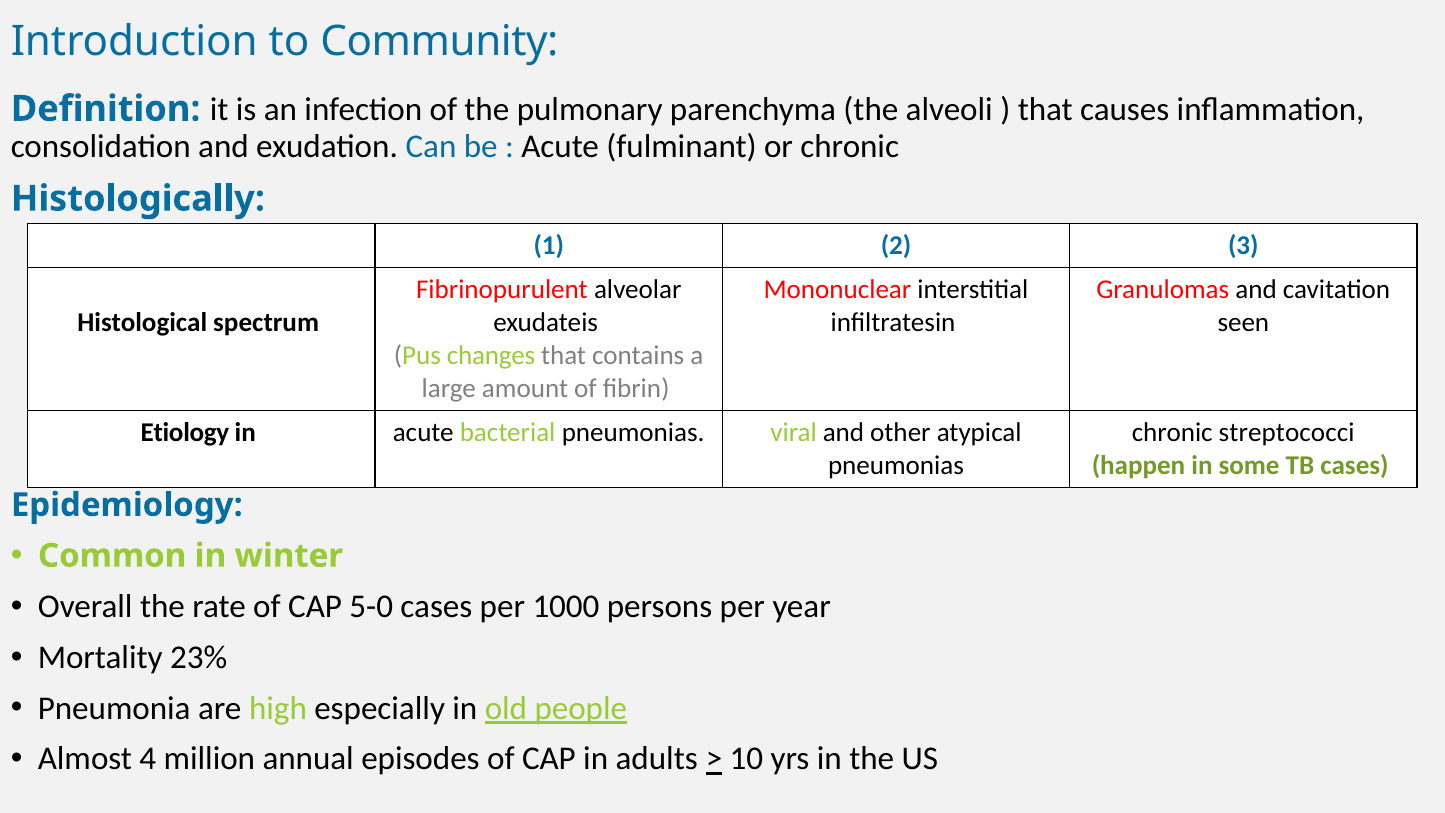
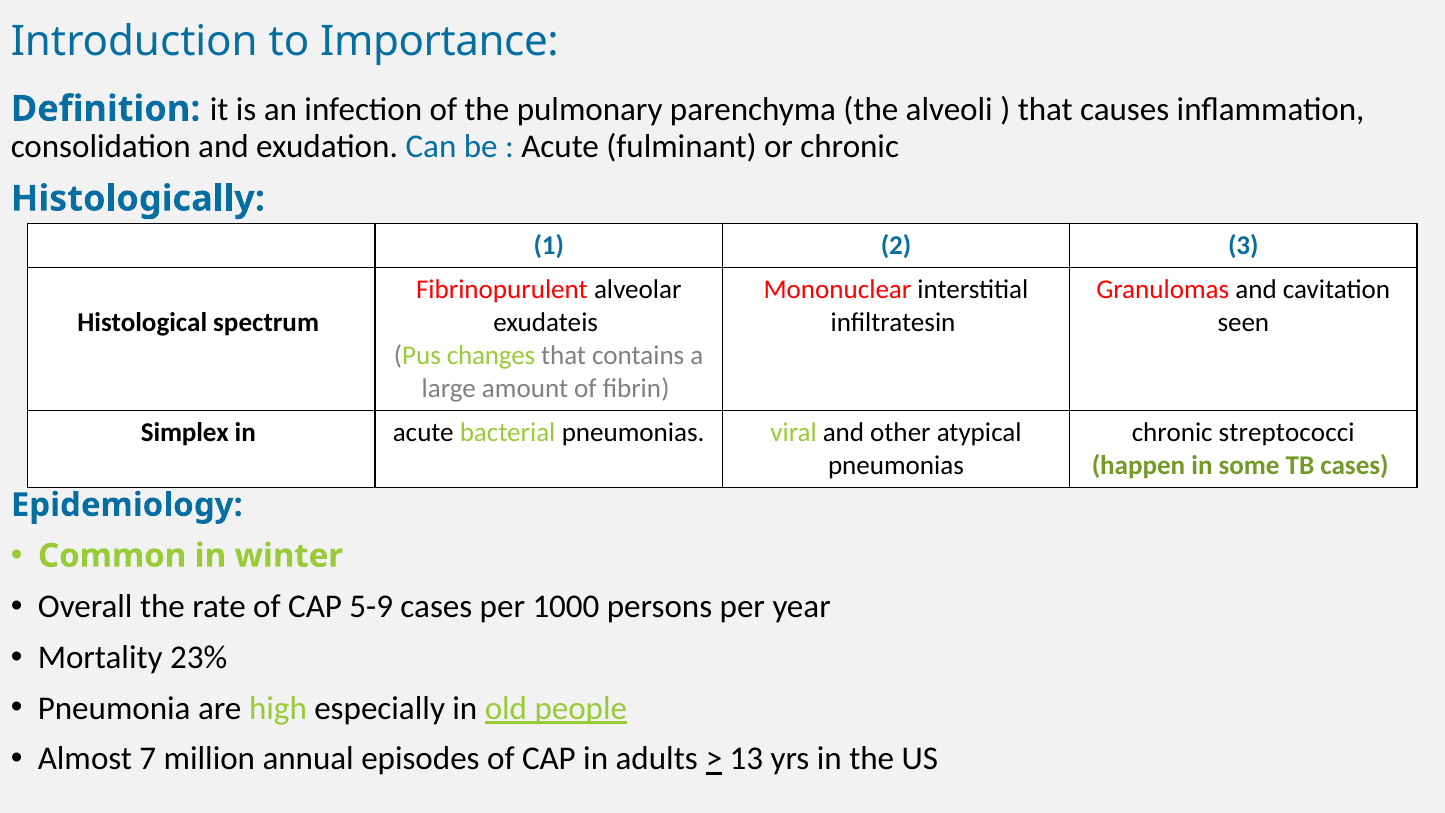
Community: Community -> Importance
Etiology: Etiology -> Simplex
5-0: 5-0 -> 5-9
4: 4 -> 7
10: 10 -> 13
